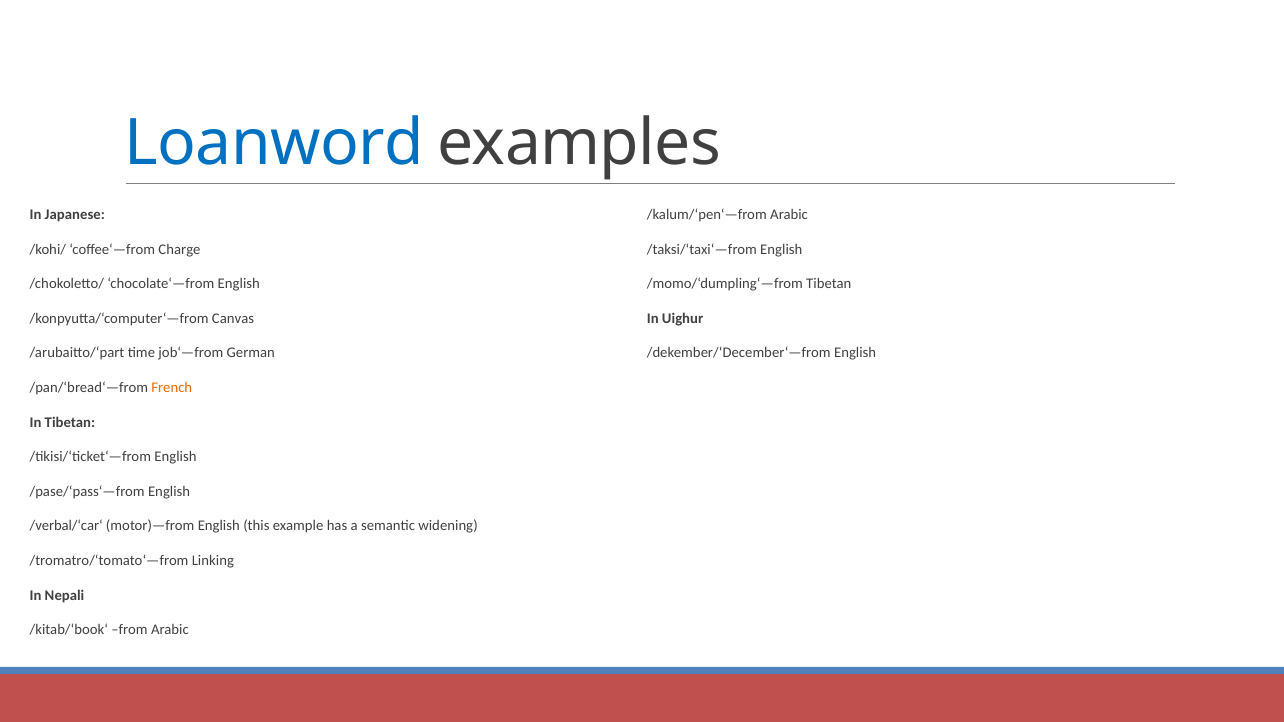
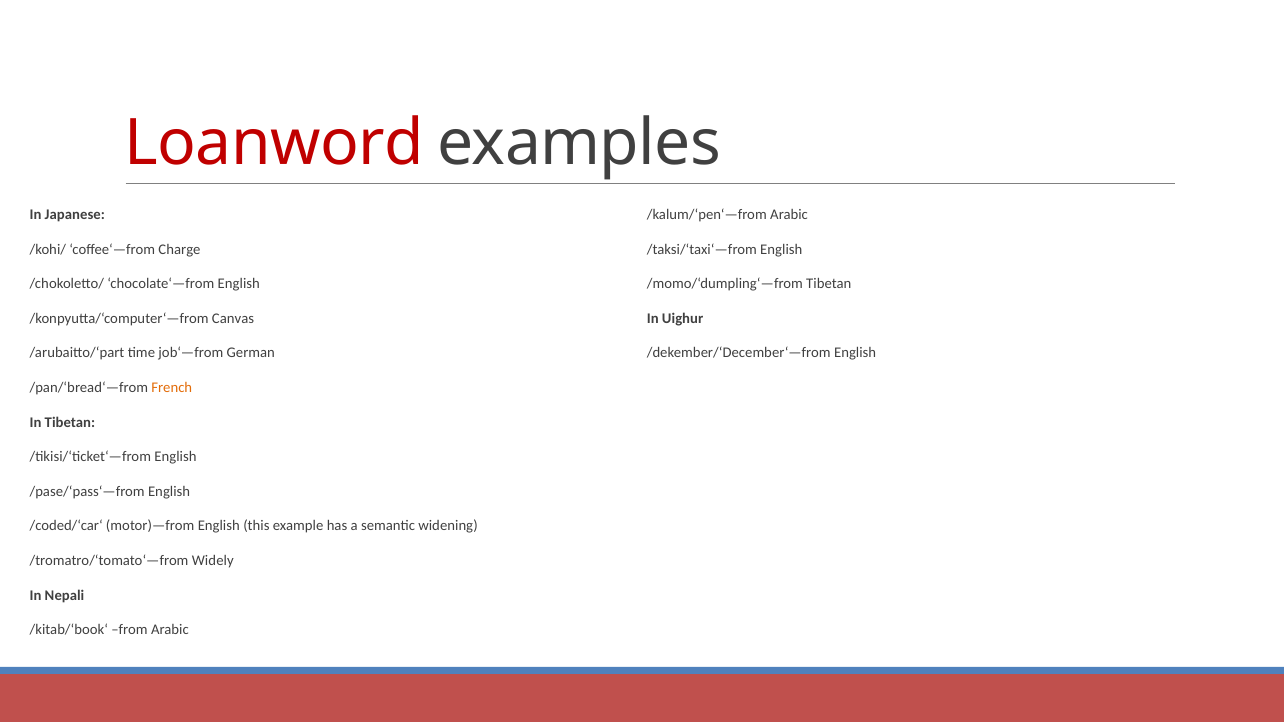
Loanword colour: blue -> red
/verbal/‘car‘: /verbal/‘car‘ -> /coded/‘car‘
Linking: Linking -> Widely
